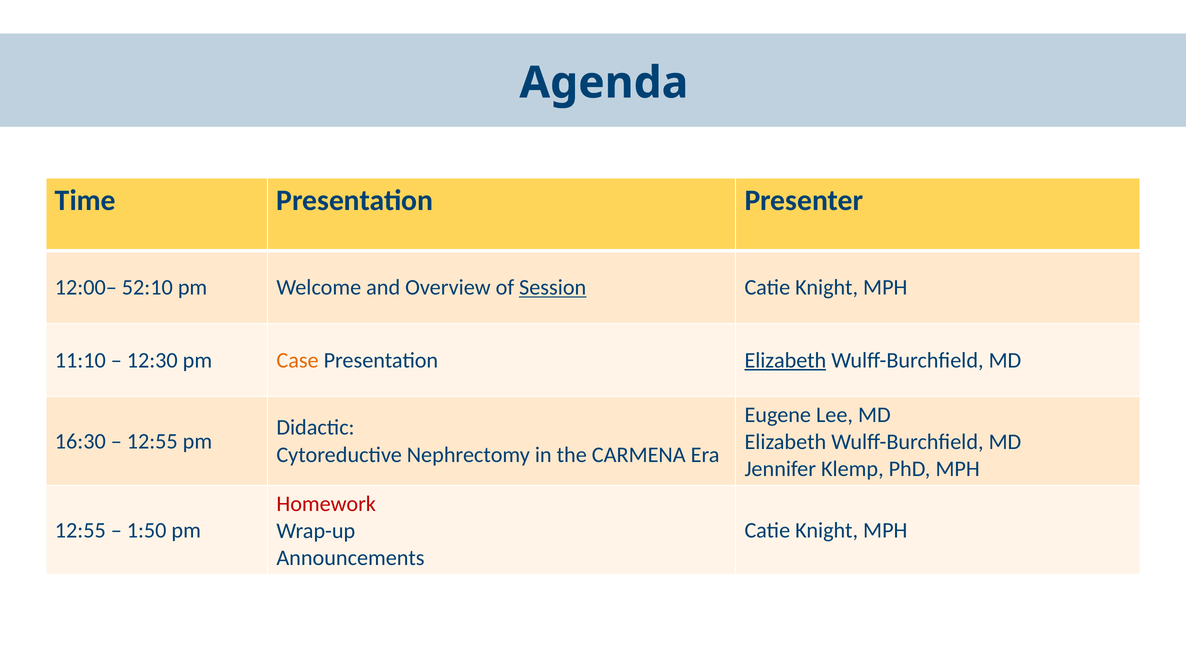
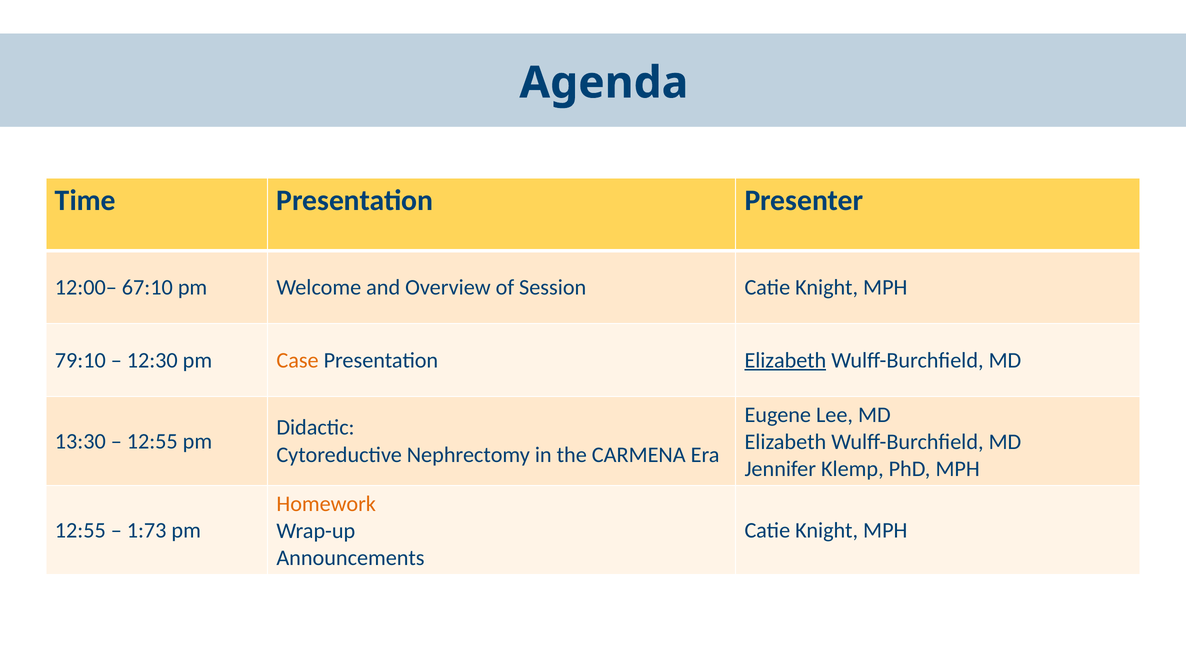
52:10: 52:10 -> 67:10
Session underline: present -> none
11:10: 11:10 -> 79:10
16:30: 16:30 -> 13:30
Homework colour: red -> orange
1:50: 1:50 -> 1:73
